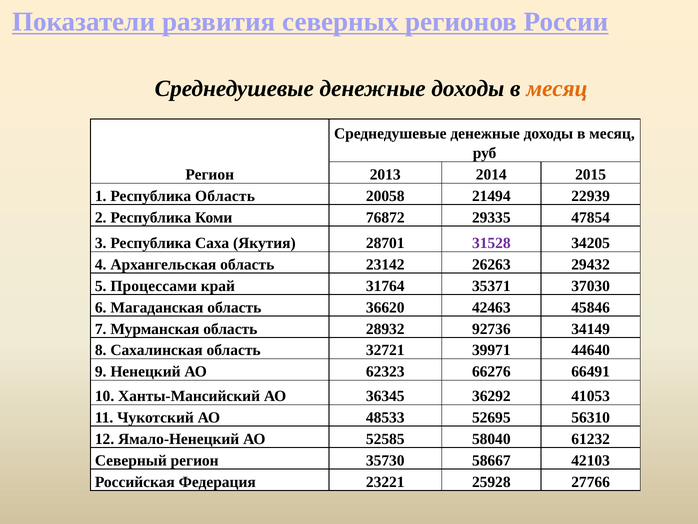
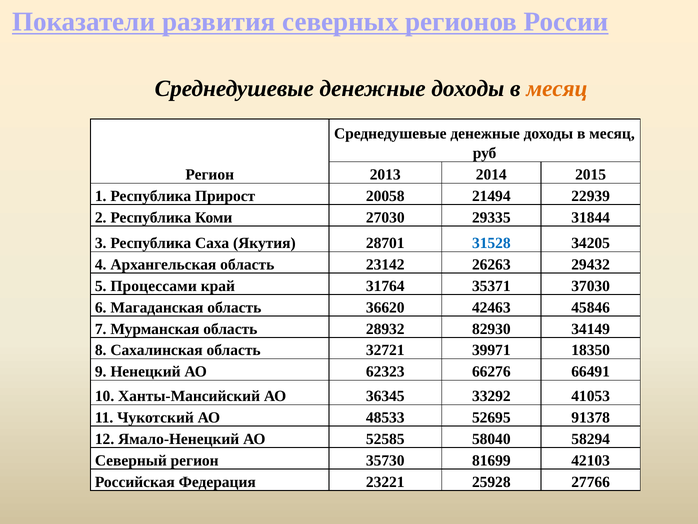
Республика Область: Область -> Прирост
76872: 76872 -> 27030
47854: 47854 -> 31844
31528 colour: purple -> blue
92736: 92736 -> 82930
44640: 44640 -> 18350
36292: 36292 -> 33292
56310: 56310 -> 91378
61232: 61232 -> 58294
58667: 58667 -> 81699
